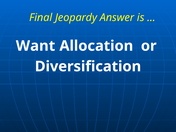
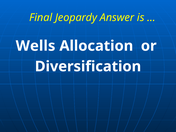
Want: Want -> Wells
